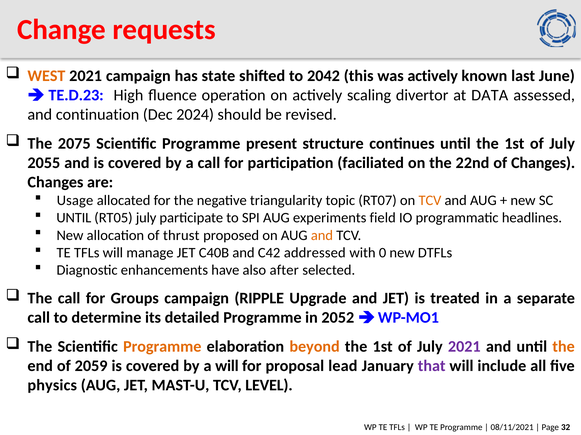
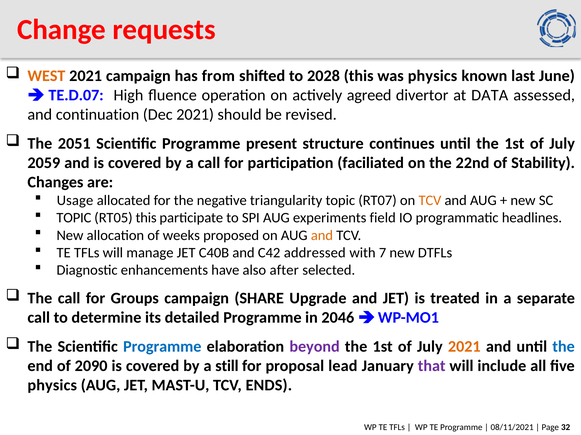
state: state -> from
2042: 2042 -> 2028
was actively: actively -> physics
TE.D.23: TE.D.23 -> TE.D.07
scaling: scaling -> agreed
Dec 2024: 2024 -> 2021
2075: 2075 -> 2051
2055: 2055 -> 2059
of Changes: Changes -> Stability
UNTIL at (74, 218): UNTIL -> TOPIC
RT05 july: july -> this
thrust: thrust -> weeks
0: 0 -> 7
RIPPLE: RIPPLE -> SHARE
2052: 2052 -> 2046
Programme at (162, 347) colour: orange -> blue
beyond colour: orange -> purple
2021 at (464, 347) colour: purple -> orange
the at (564, 347) colour: orange -> blue
2059: 2059 -> 2090
a will: will -> still
LEVEL: LEVEL -> ENDS
